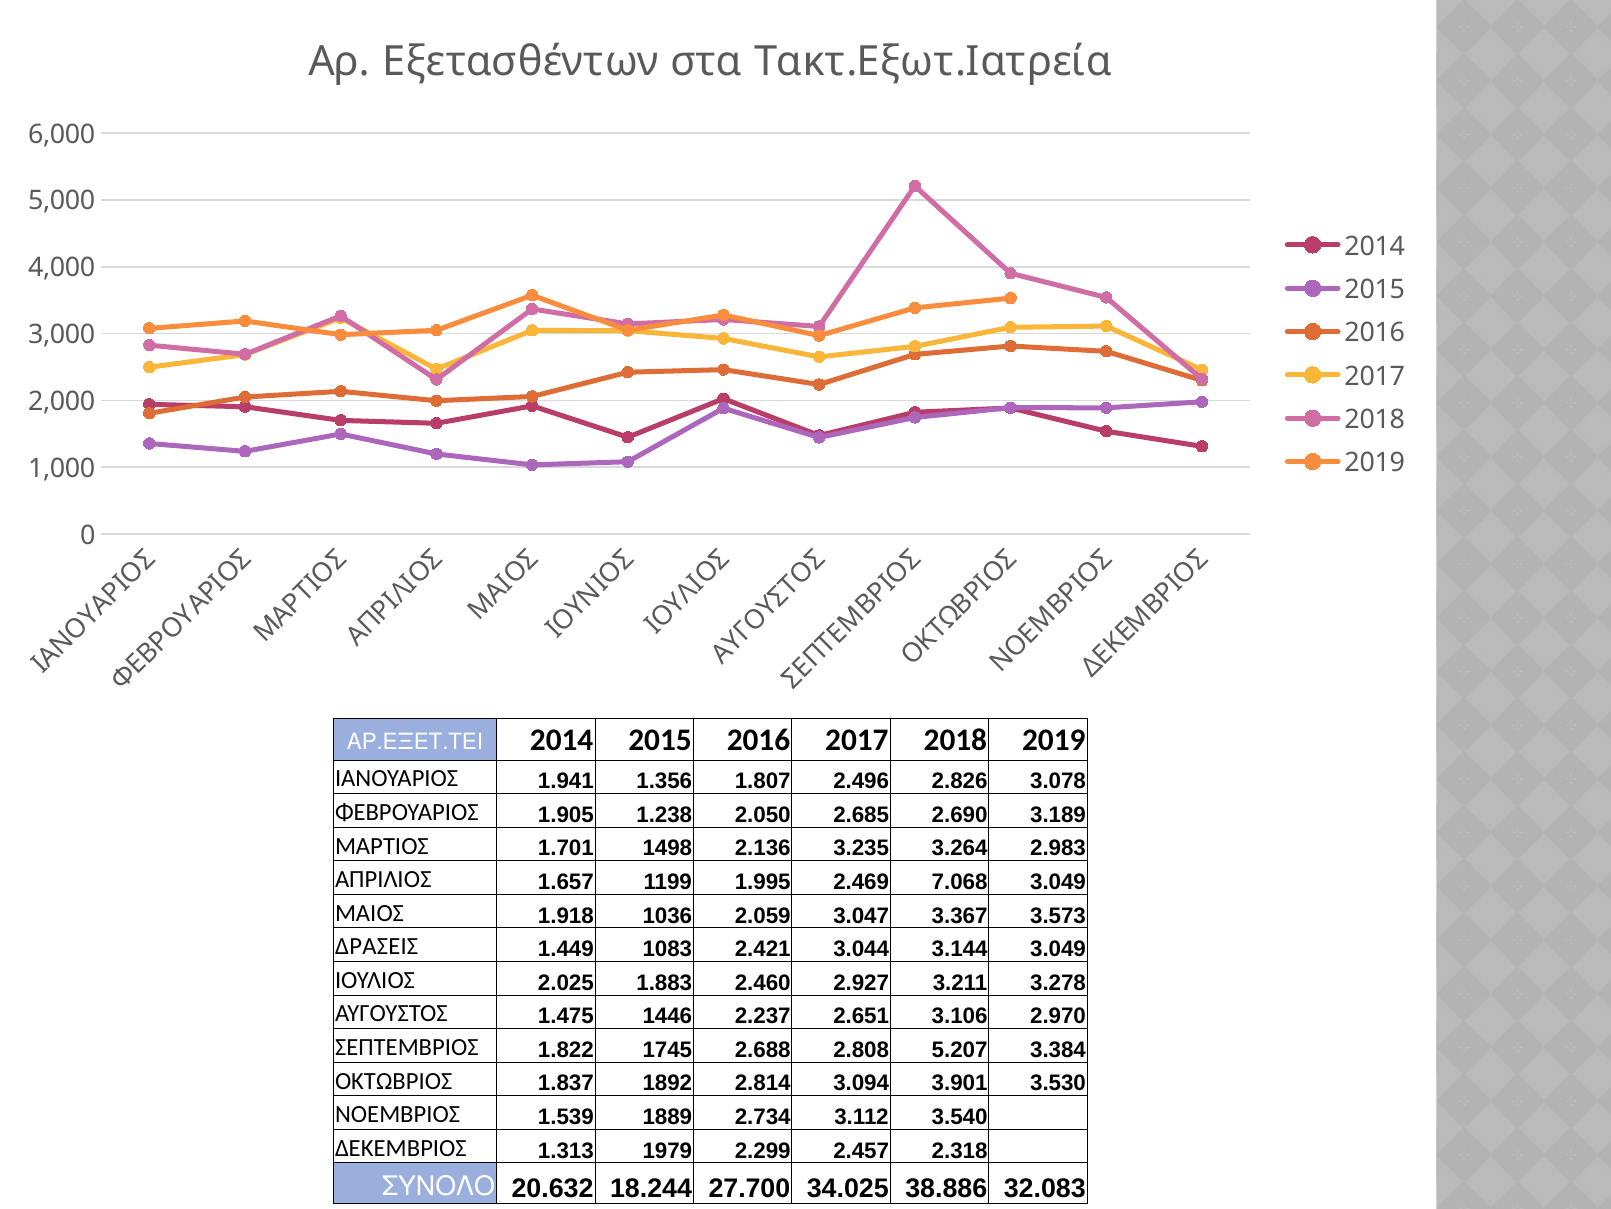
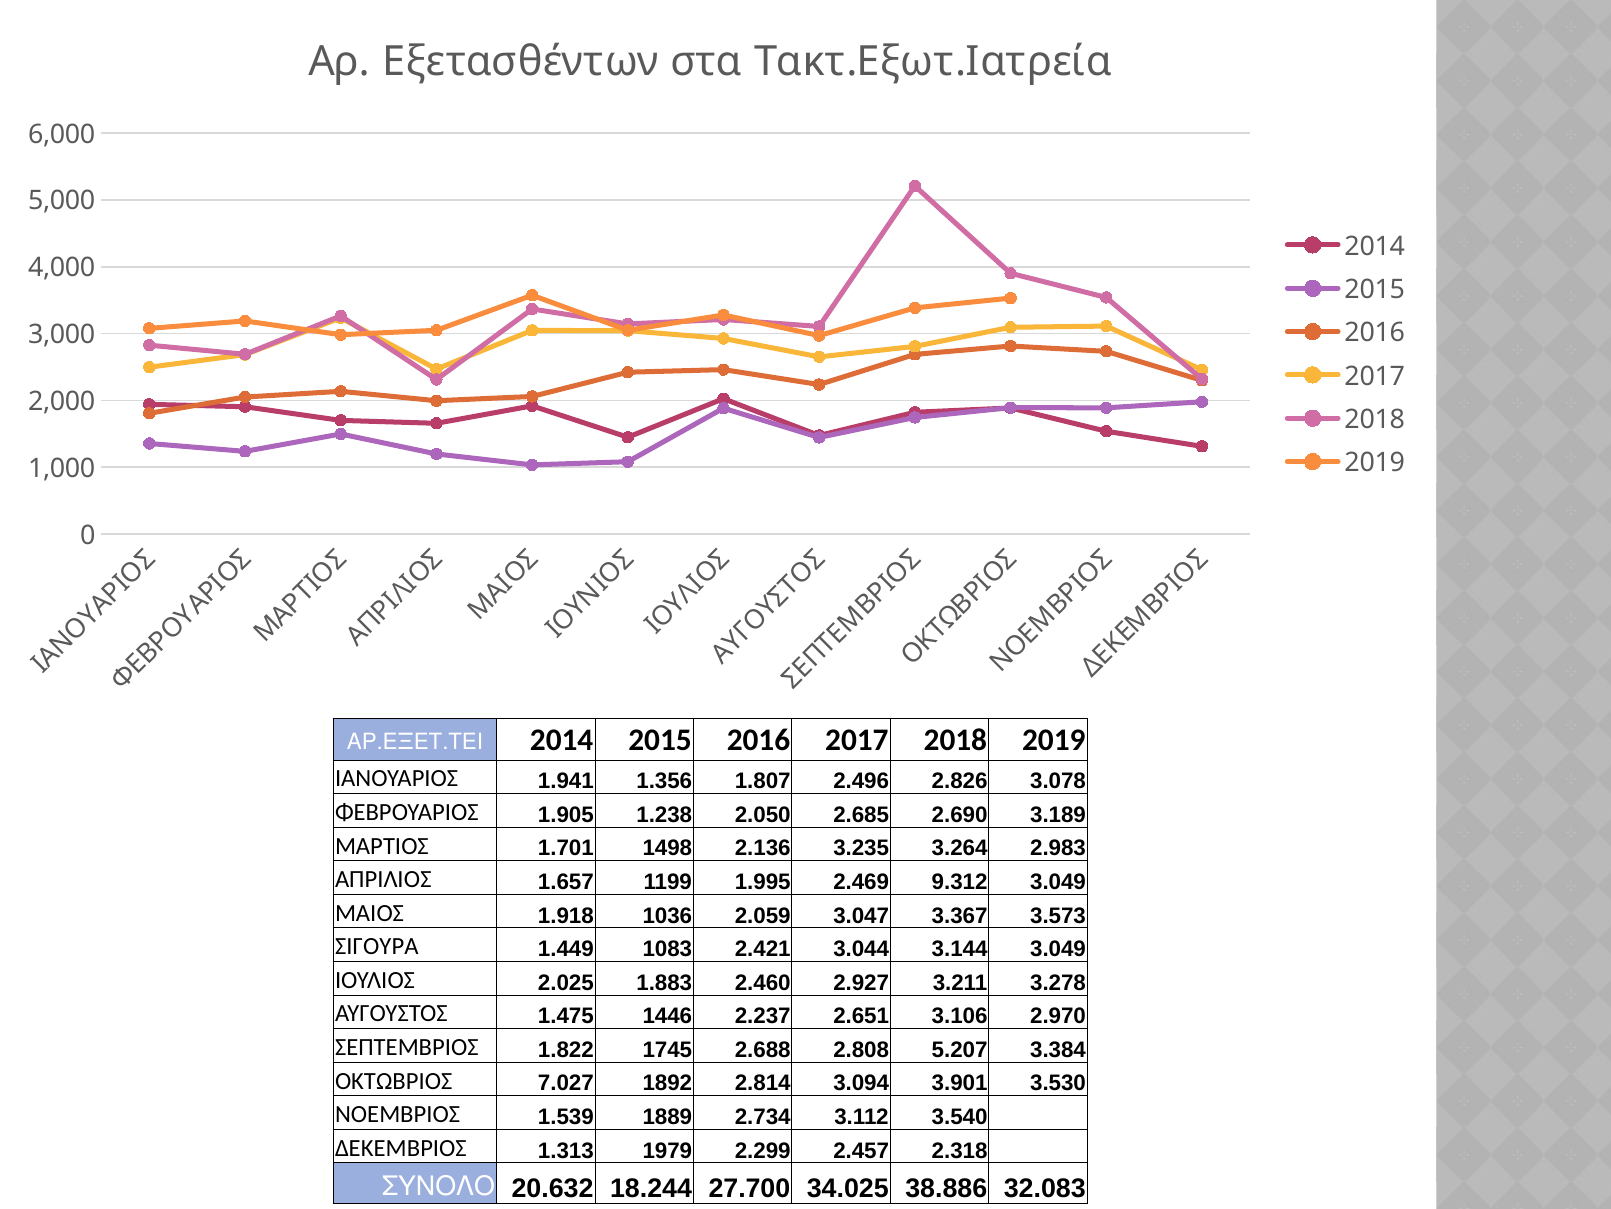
7.068: 7.068 -> 9.312
ΔΡΑΣΕΙΣ: ΔΡΑΣΕΙΣ -> ΣΙΓΟΥΡΑ
1.837: 1.837 -> 7.027
